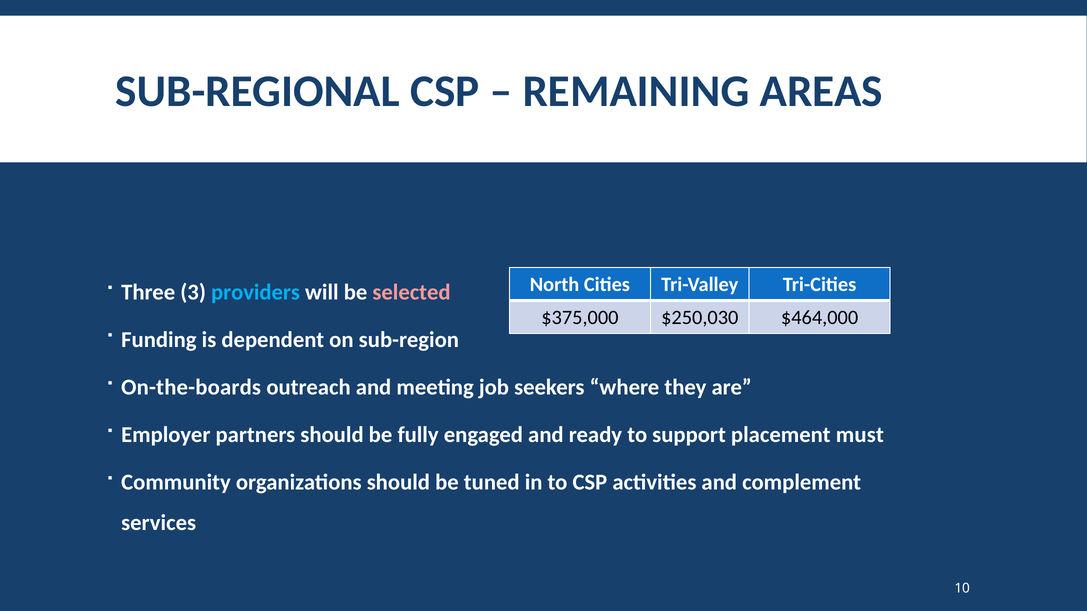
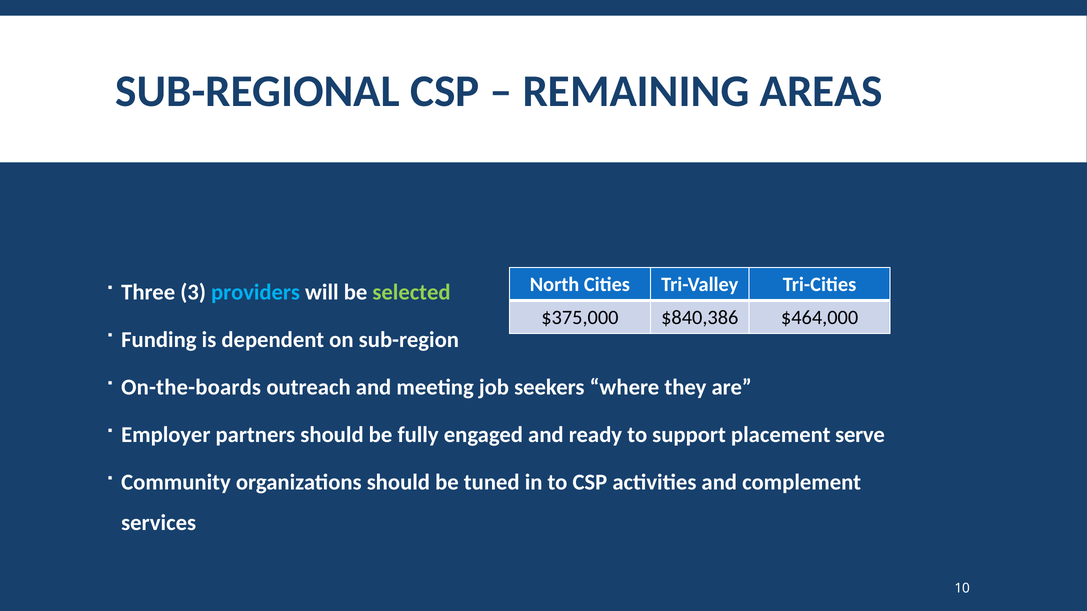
selected colour: pink -> light green
$250,030: $250,030 -> $840,386
must: must -> serve
